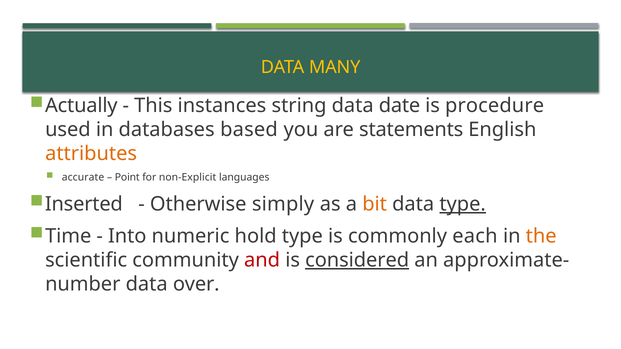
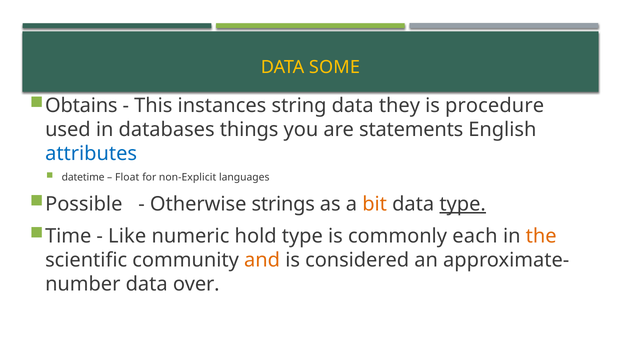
MANY: MANY -> SOME
Actually: Actually -> Obtains
date: date -> they
based: based -> things
attributes colour: orange -> blue
accurate: accurate -> datetime
Point: Point -> Float
Inserted: Inserted -> Possible
simply: simply -> strings
Into: Into -> Like
and colour: red -> orange
considered underline: present -> none
